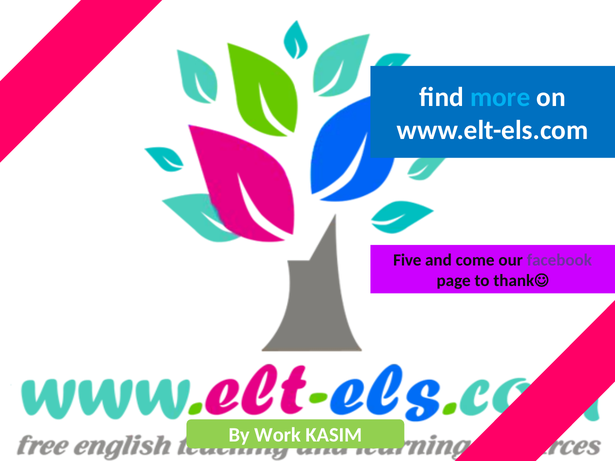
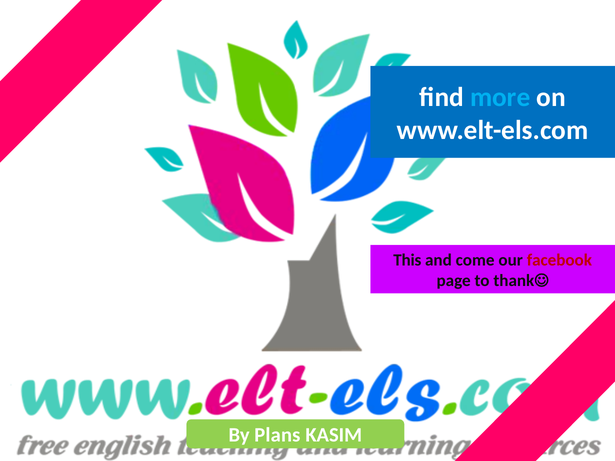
Five: Five -> This
facebook colour: purple -> red
Work: Work -> Plans
